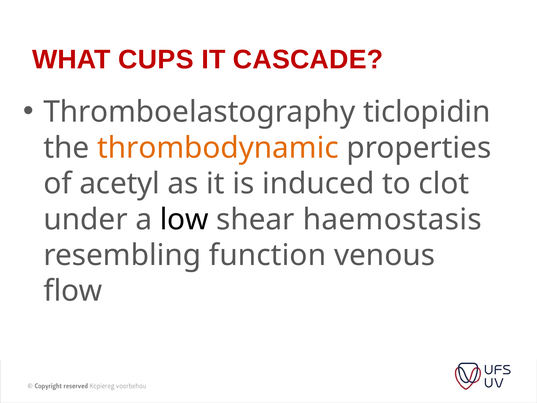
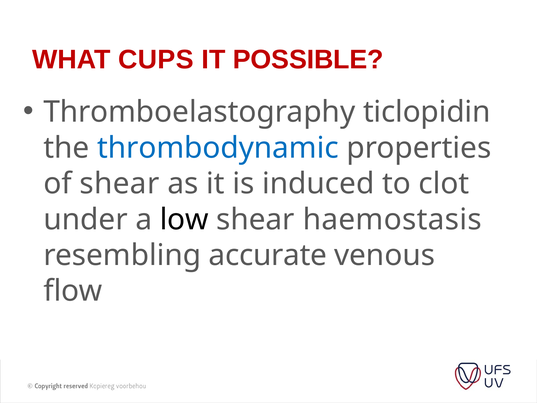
CASCADE: CASCADE -> POSSIBLE
thrombodynamic colour: orange -> blue
of acetyl: acetyl -> shear
function: function -> accurate
